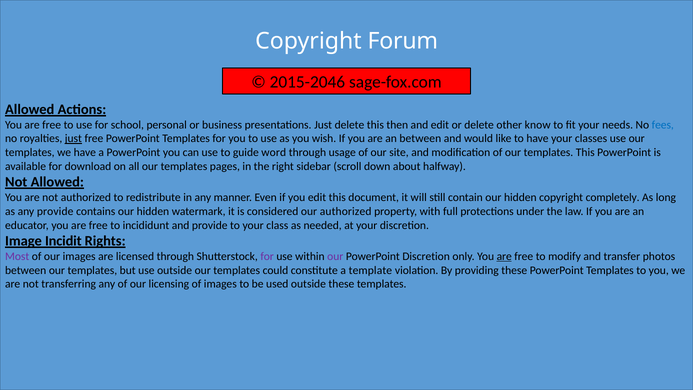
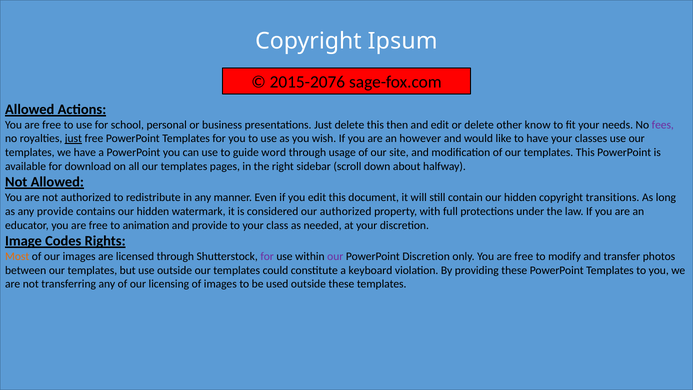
Forum: Forum -> Ipsum
2015-2046: 2015-2046 -> 2015-2076
fees colour: blue -> purple
an between: between -> however
completely: completely -> transitions
incididunt: incididunt -> animation
Incidit: Incidit -> Codes
Most colour: purple -> orange
are at (504, 256) underline: present -> none
template: template -> keyboard
